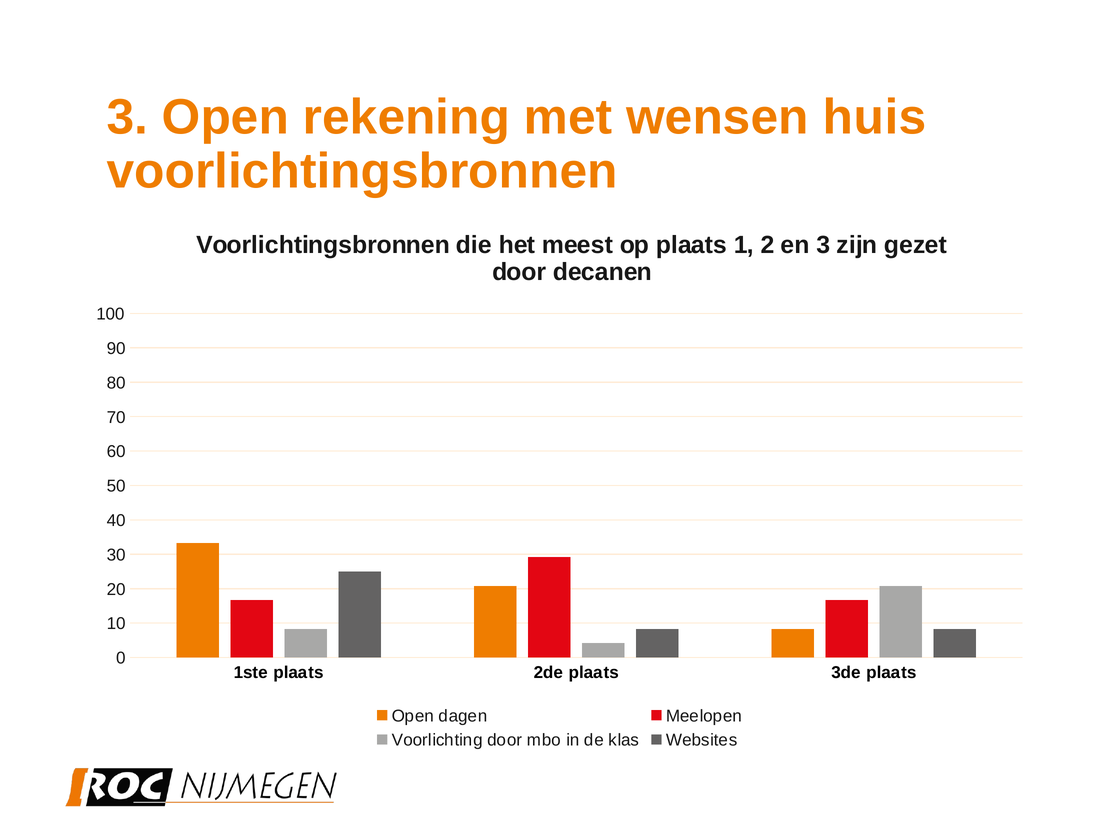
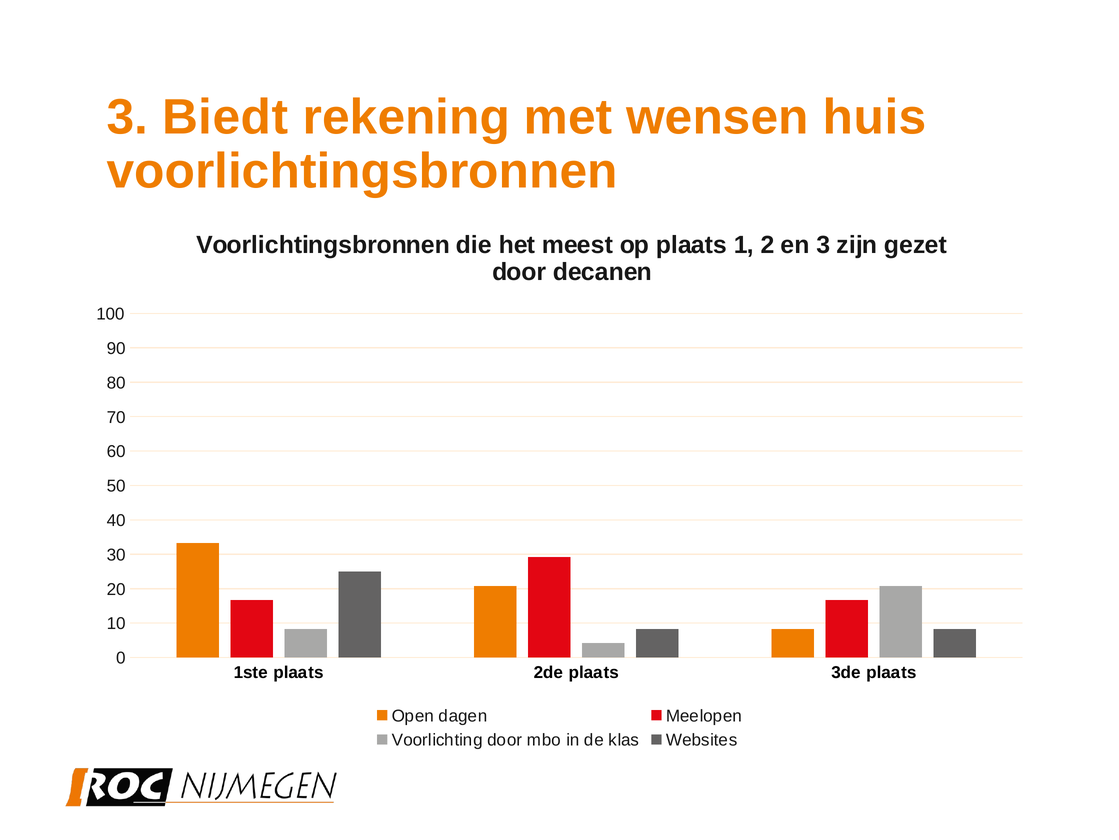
3 Open: Open -> Biedt
